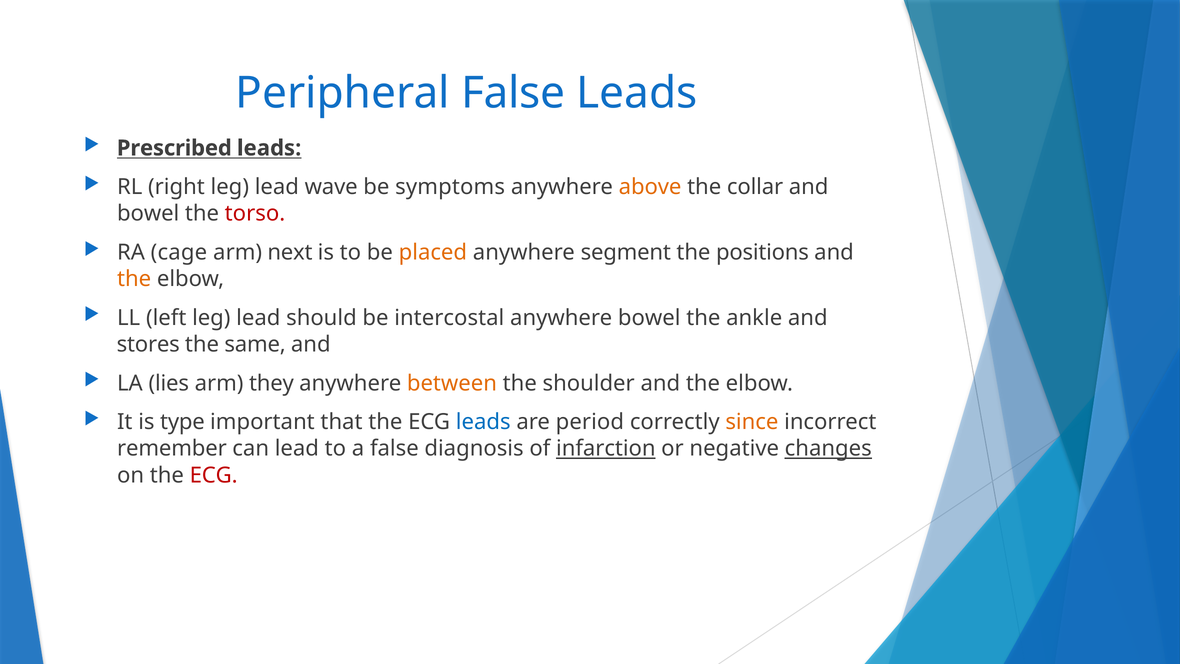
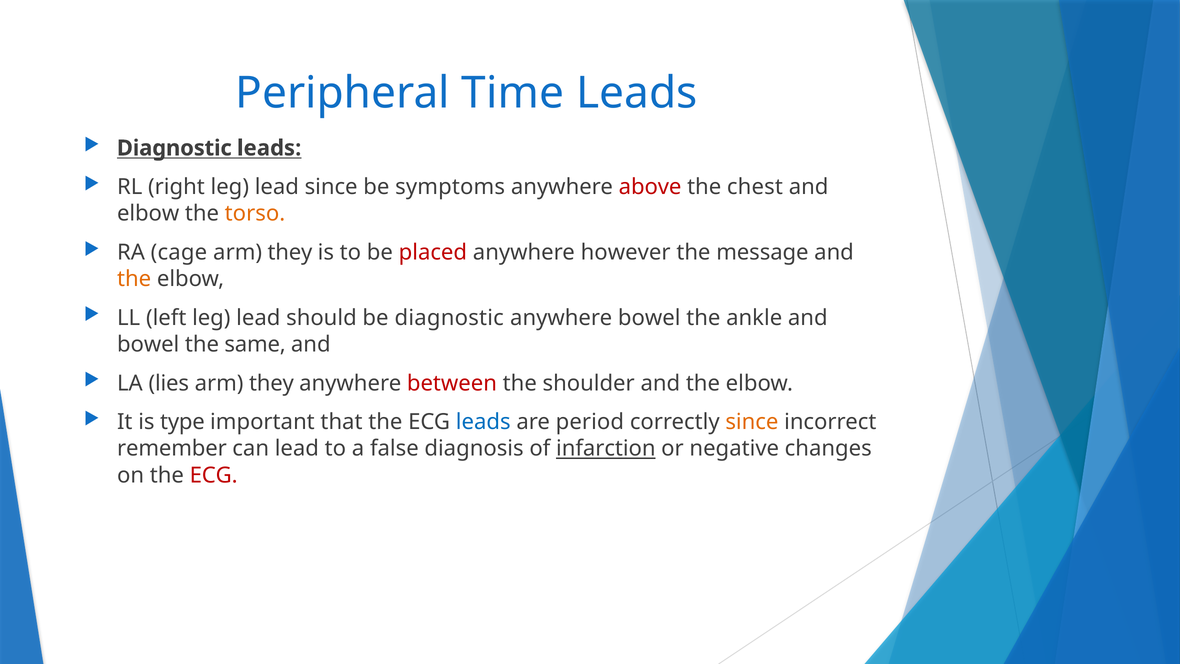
Peripheral False: False -> Time
Prescribed at (174, 148): Prescribed -> Diagnostic
lead wave: wave -> since
above colour: orange -> red
collar: collar -> chest
bowel at (148, 213): bowel -> elbow
torso colour: red -> orange
next at (290, 252): next -> they
placed colour: orange -> red
segment: segment -> however
positions: positions -> message
be intercostal: intercostal -> diagnostic
stores at (148, 344): stores -> bowel
between colour: orange -> red
changes underline: present -> none
